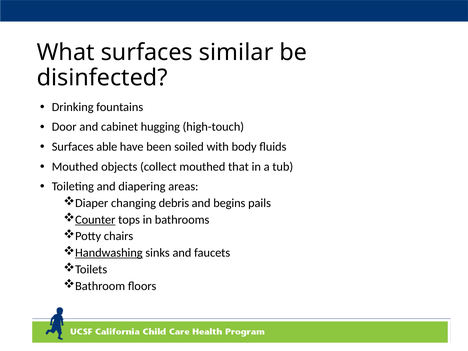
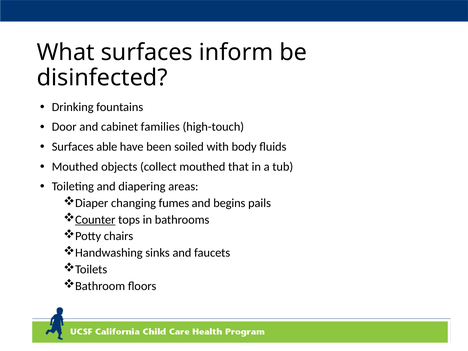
similar: similar -> inform
hugging: hugging -> families
debris: debris -> fumes
Handwashing underline: present -> none
